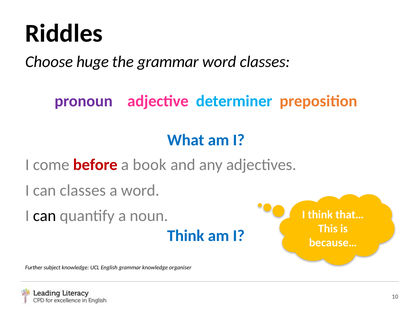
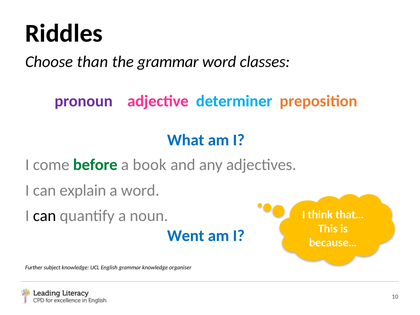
huge: huge -> than
before colour: red -> green
can classes: classes -> explain
Think at (186, 236): Think -> Went
